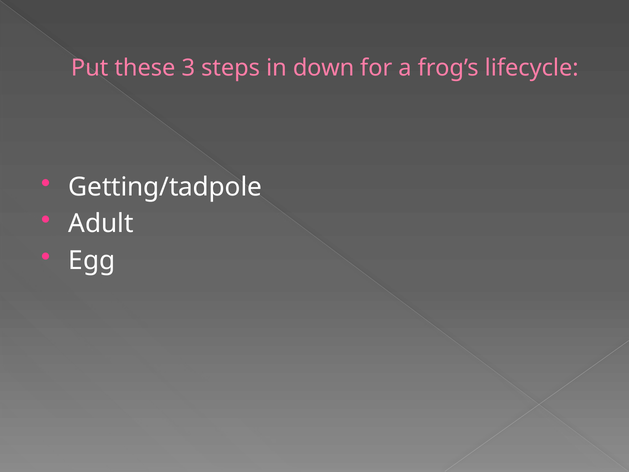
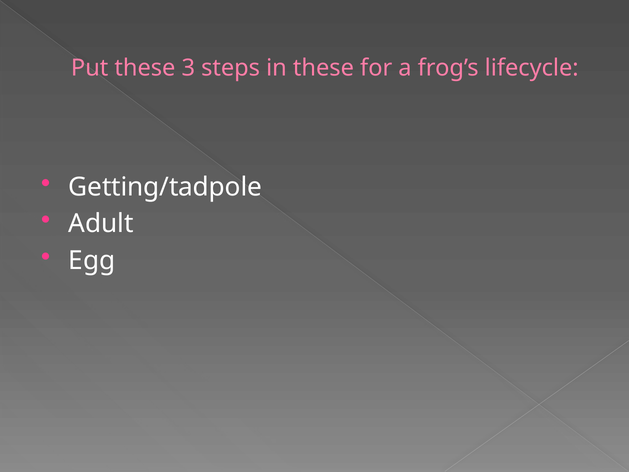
in down: down -> these
